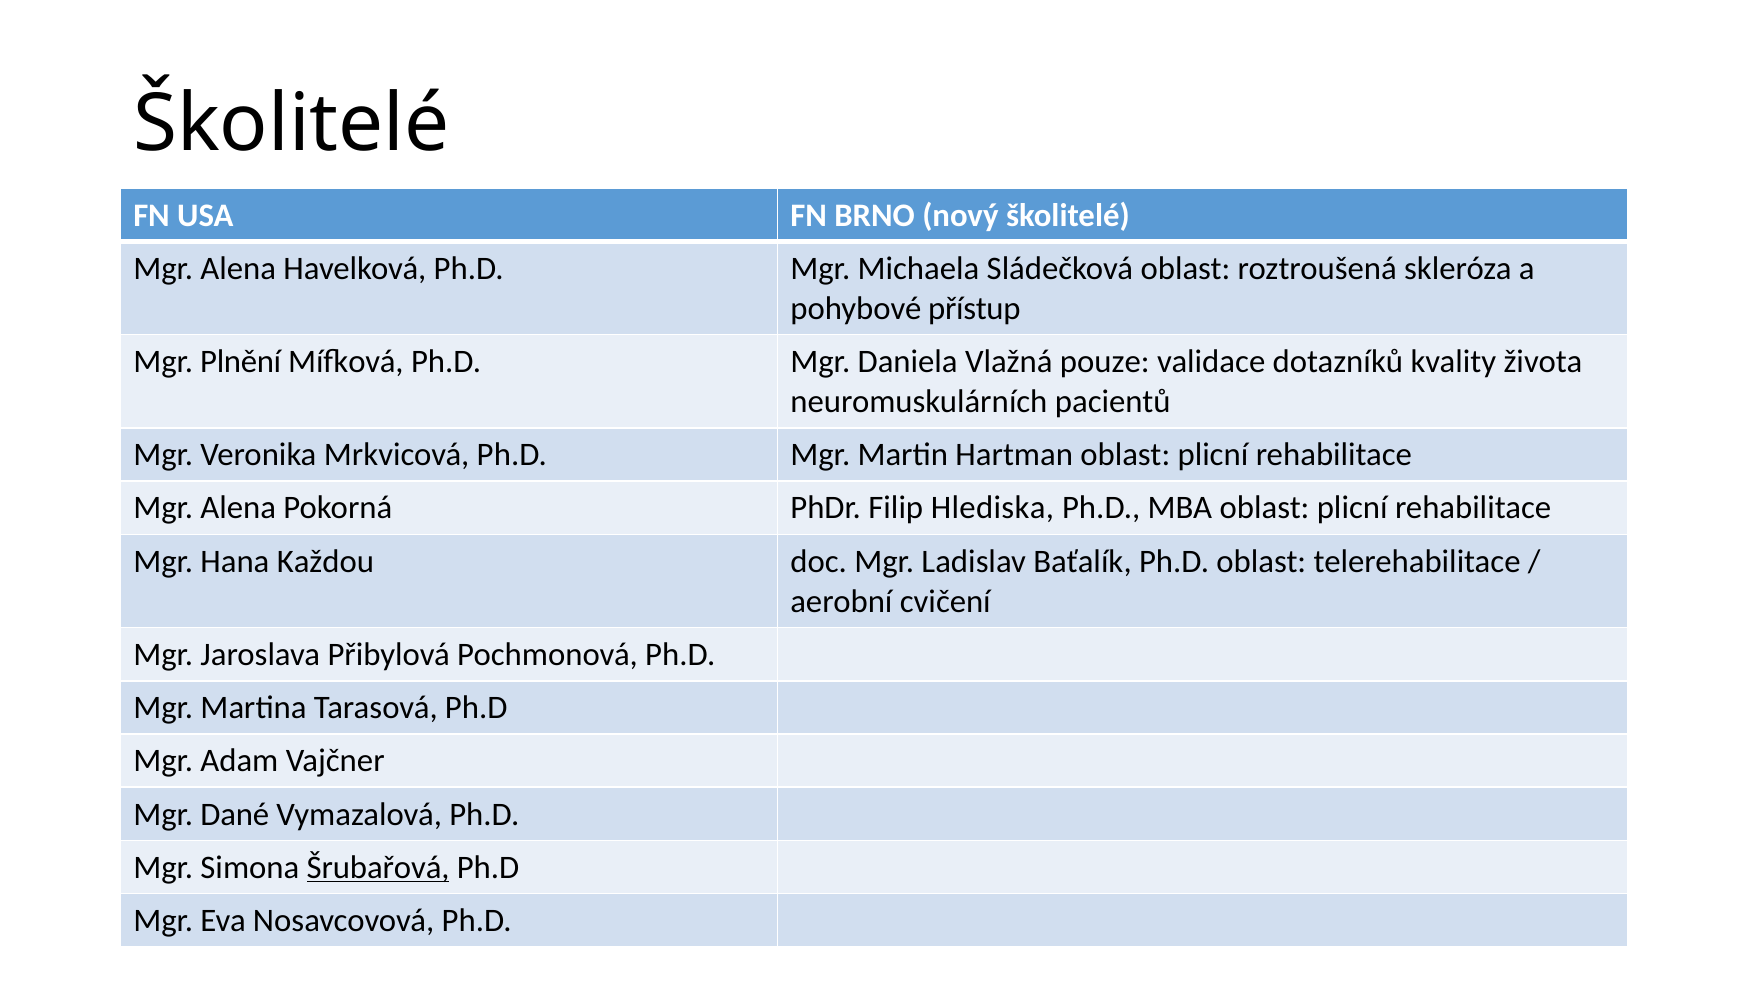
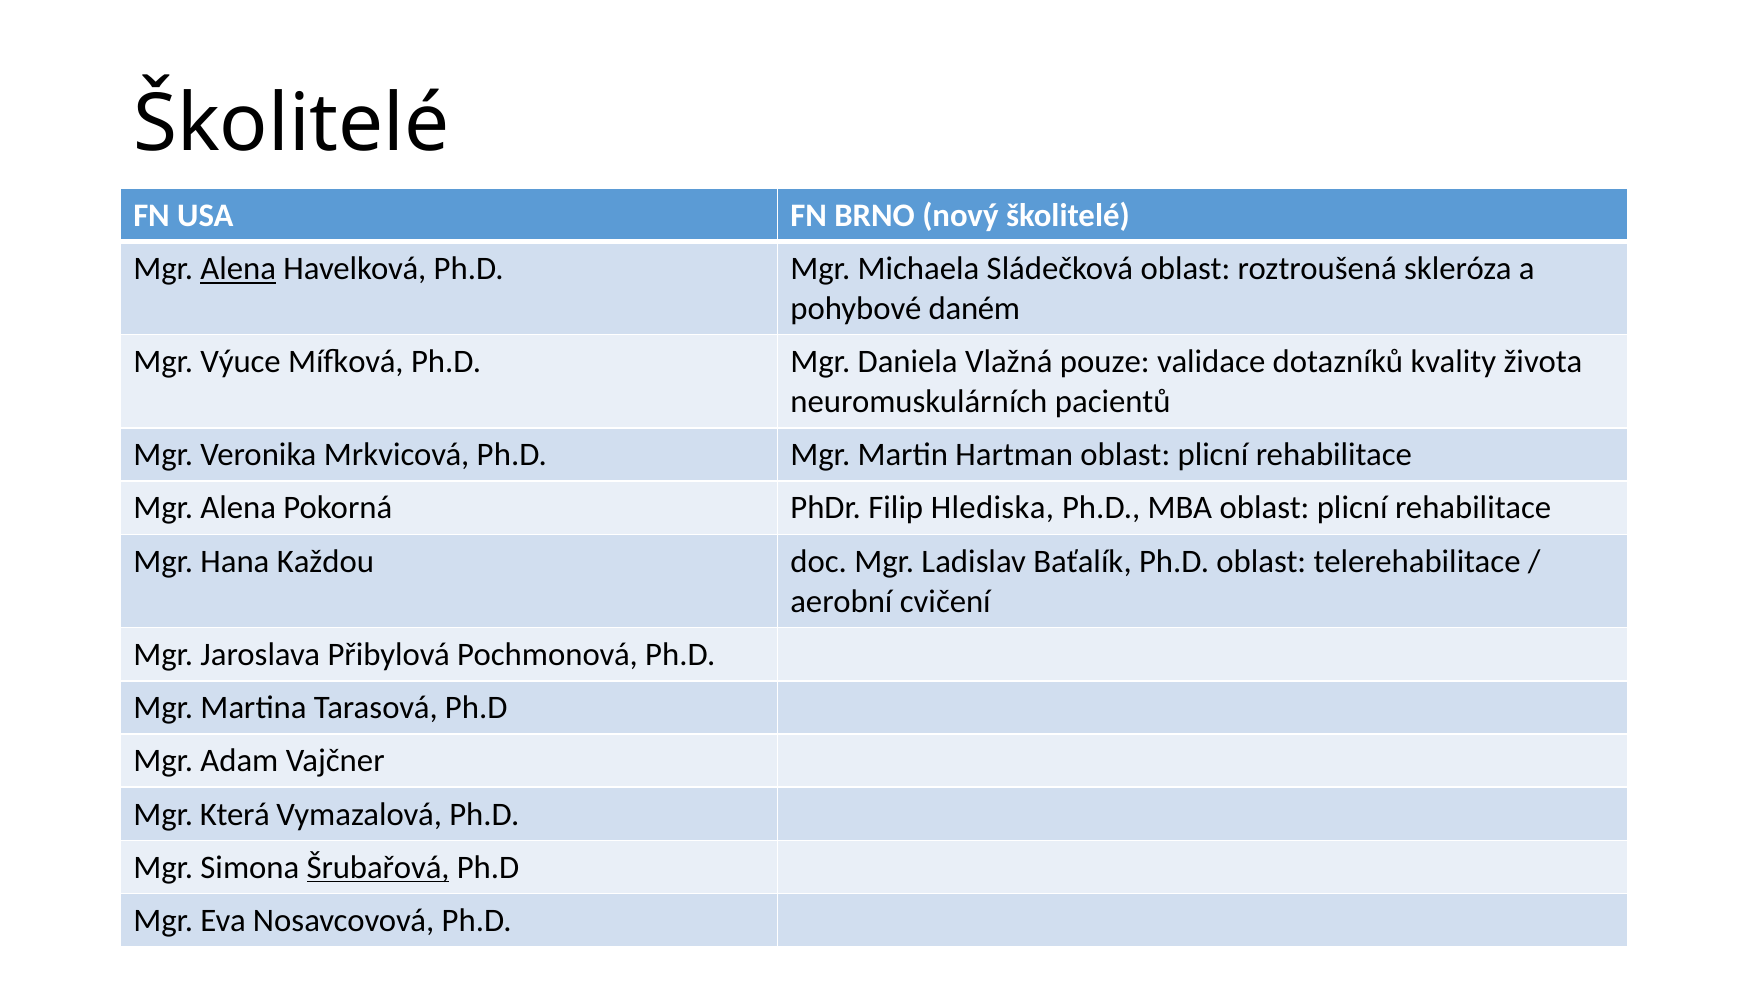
Alena at (238, 268) underline: none -> present
přístup: přístup -> daném
Plnění: Plnění -> Výuce
Dané: Dané -> Která
